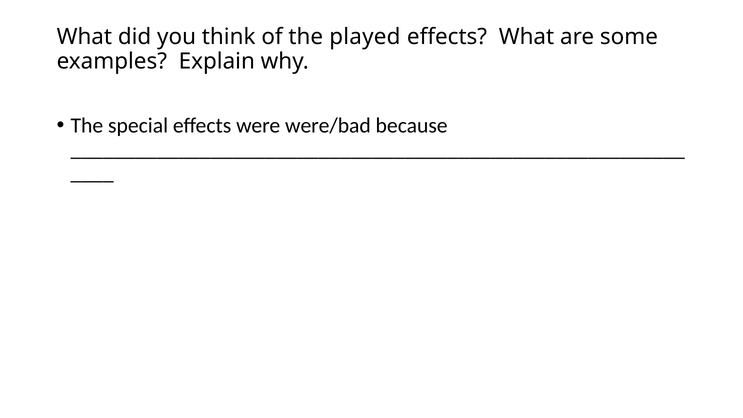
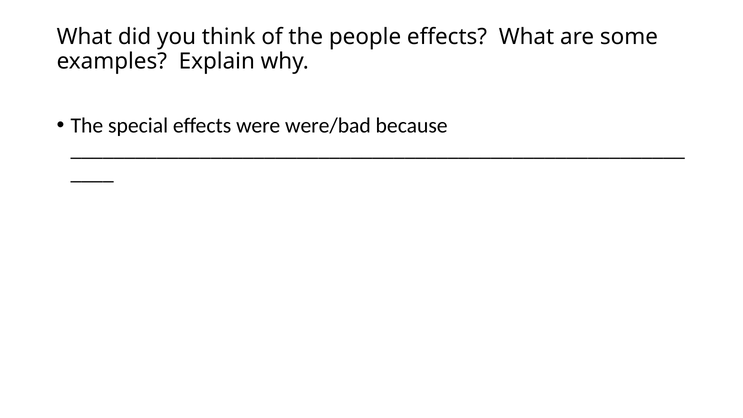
played: played -> people
